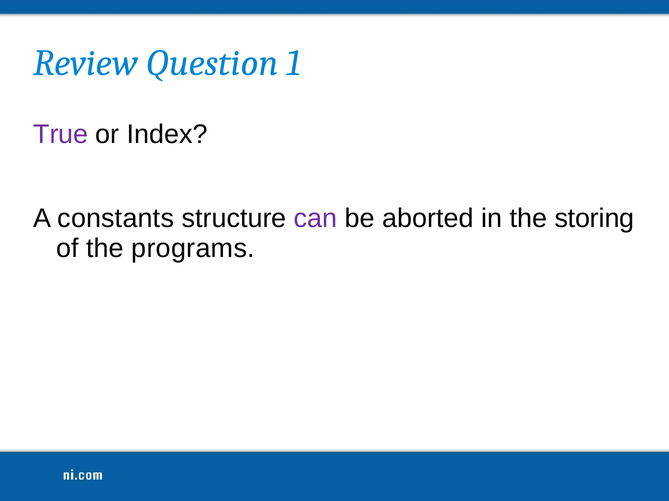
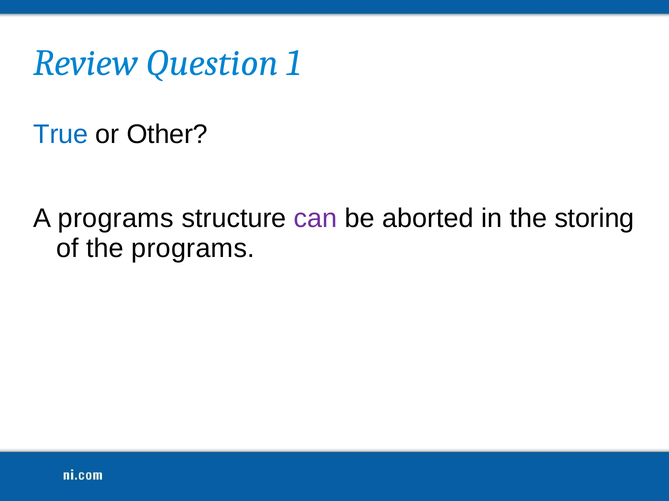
True colour: purple -> blue
Index: Index -> Other
A constants: constants -> programs
